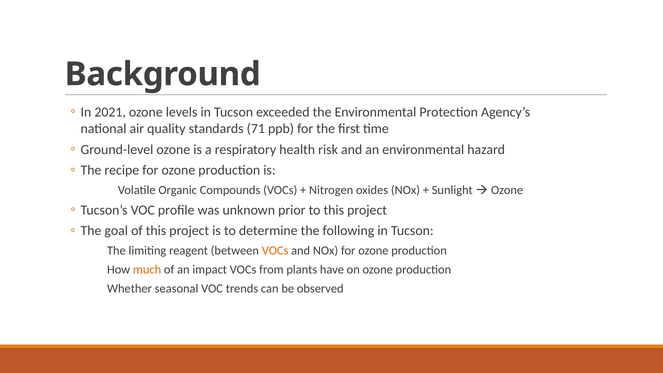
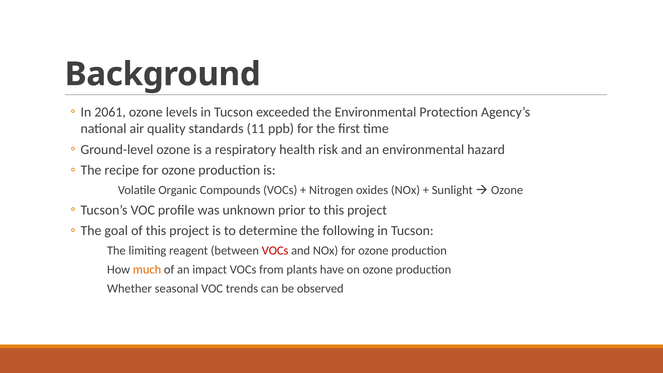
2021: 2021 -> 2061
71: 71 -> 11
VOCs at (275, 251) colour: orange -> red
